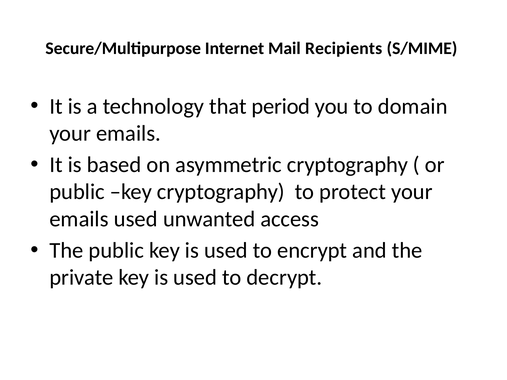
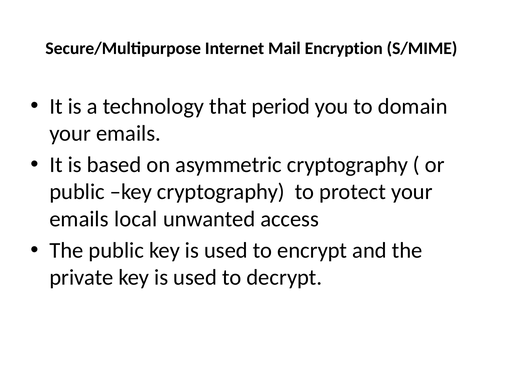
Recipients: Recipients -> Encryption
emails used: used -> local
